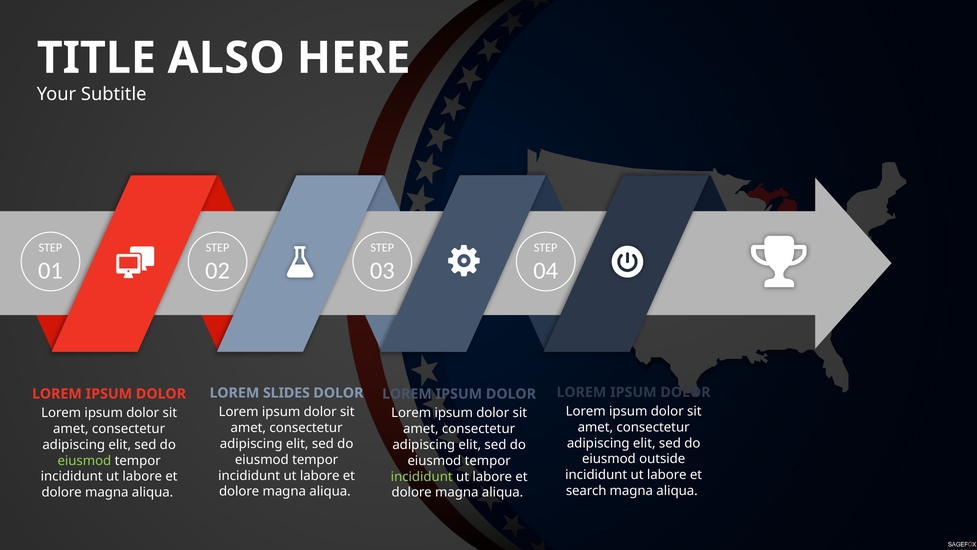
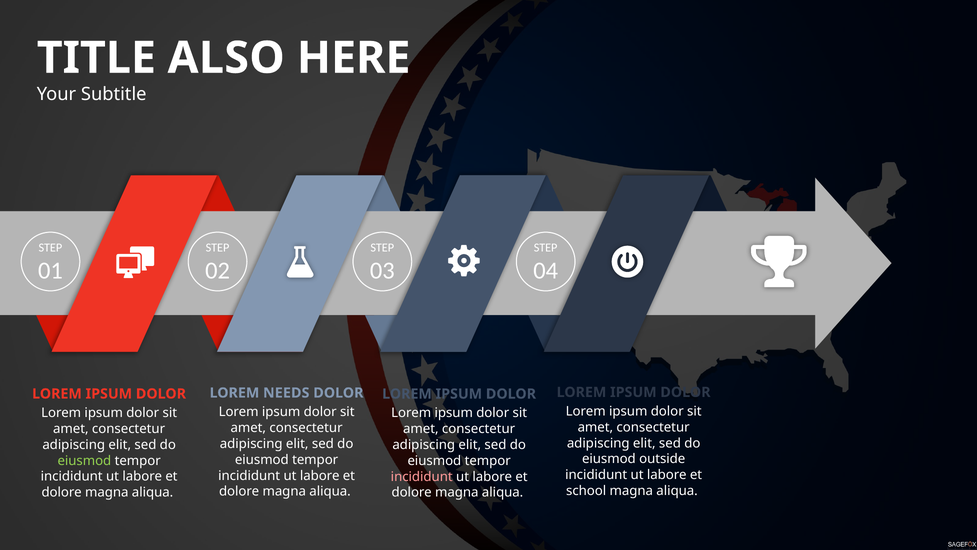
SLIDES: SLIDES -> NEEDS
incididunt at (422, 476) colour: light green -> pink
search: search -> school
